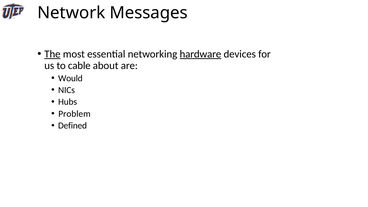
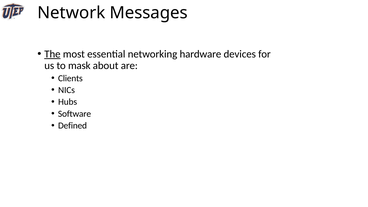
hardware underline: present -> none
cable: cable -> mask
Would: Would -> Clients
Problem: Problem -> Software
